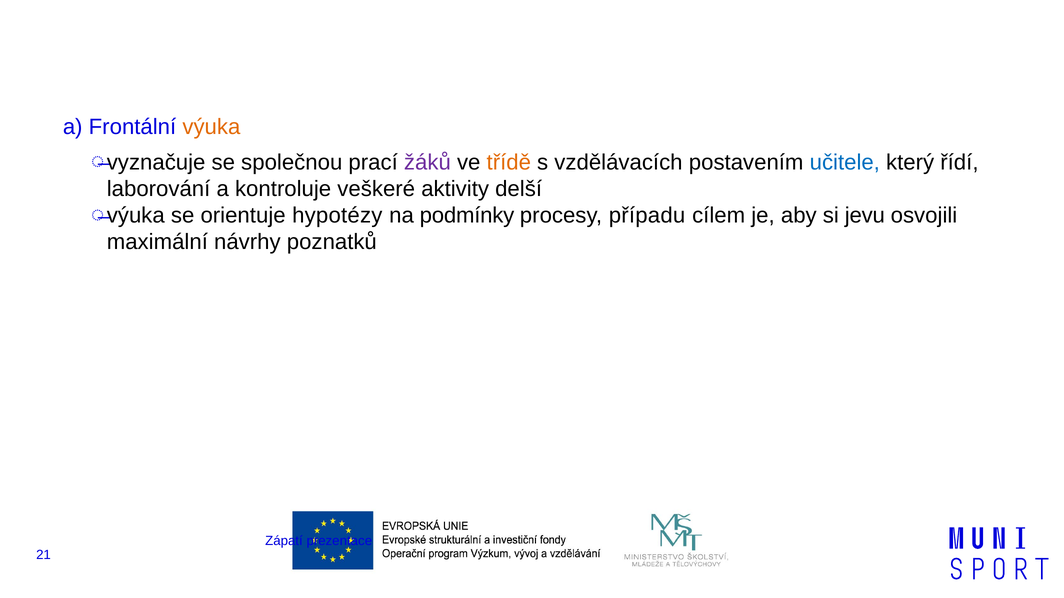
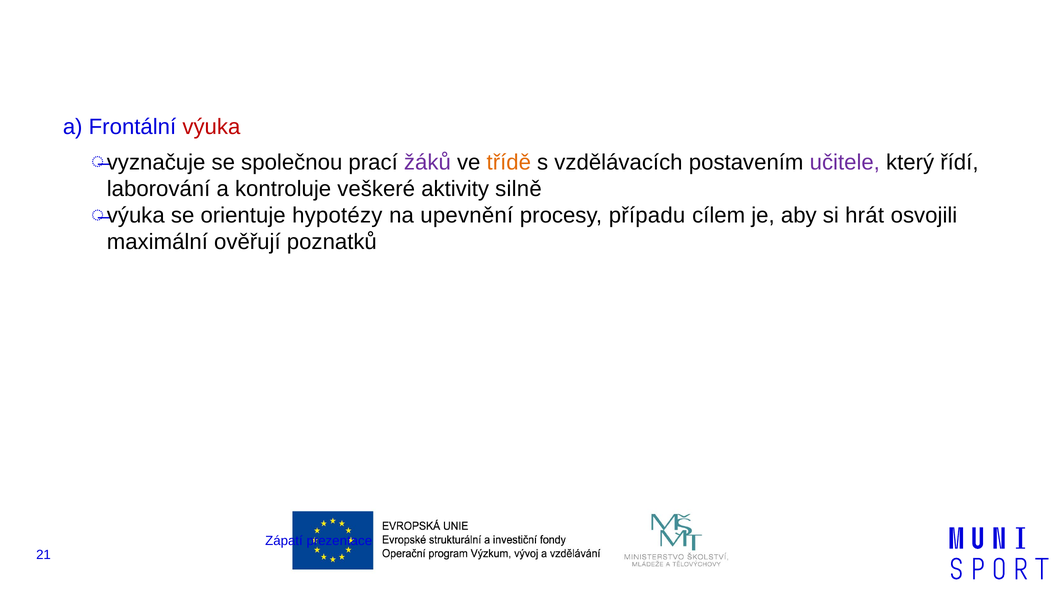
výuka colour: orange -> red
učitele colour: blue -> purple
delší: delší -> silně
podmínky: podmínky -> upevnění
jevu: jevu -> hrát
návrhy: návrhy -> ověřují
